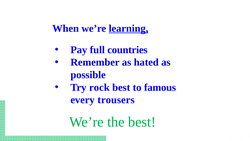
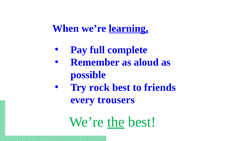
countries: countries -> complete
hated: hated -> aloud
famous: famous -> friends
the underline: none -> present
